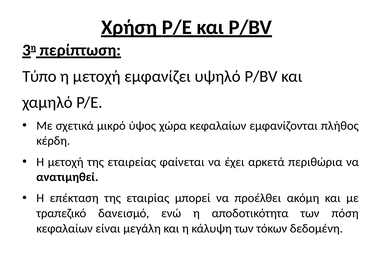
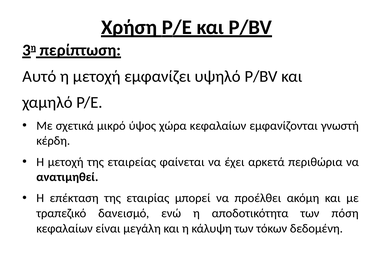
Τύπο: Τύπο -> Αυτό
πλήθος: πλήθος -> γνωστή
